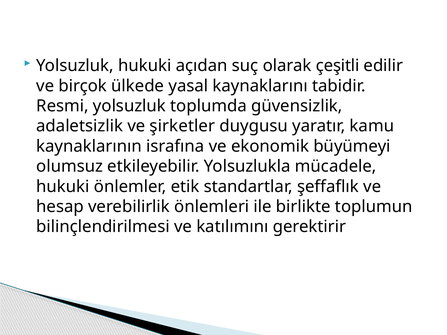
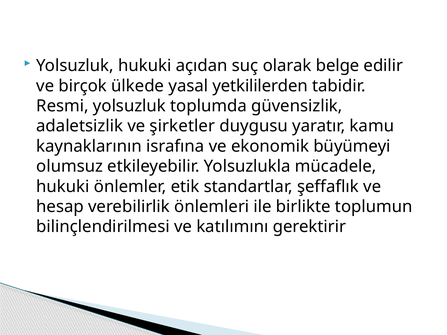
çeşitli: çeşitli -> belge
kaynaklarını: kaynaklarını -> yetkililerden
